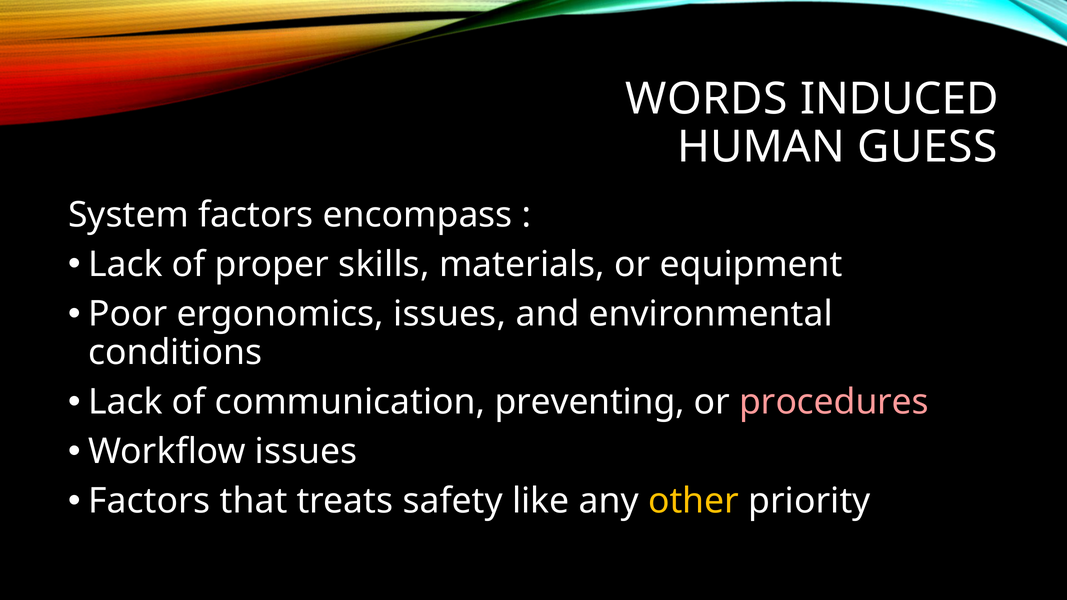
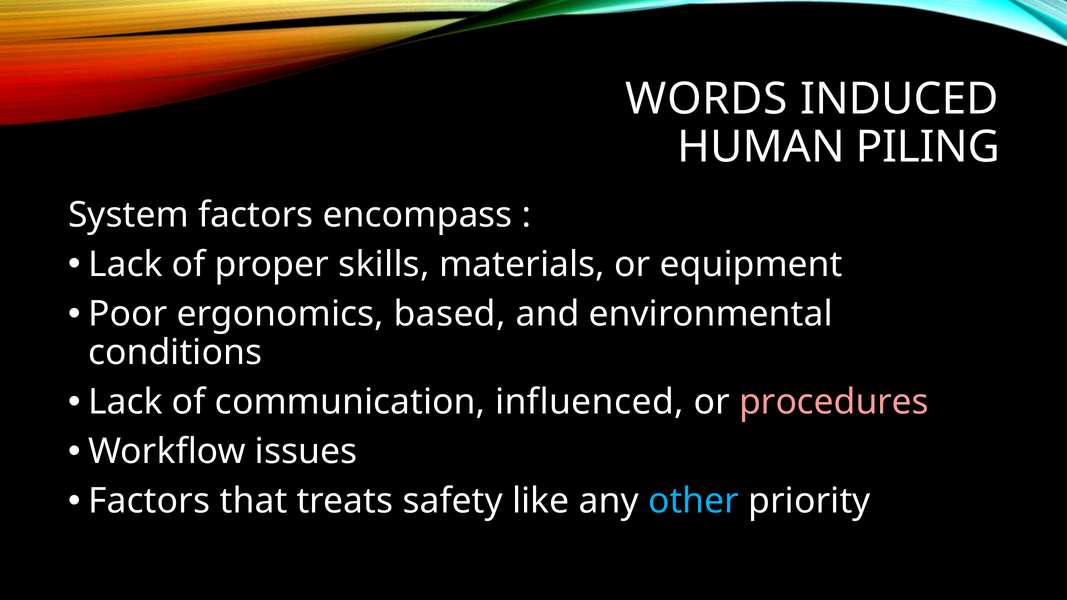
GUESS: GUESS -> PILING
ergonomics issues: issues -> based
preventing: preventing -> influenced
other colour: yellow -> light blue
